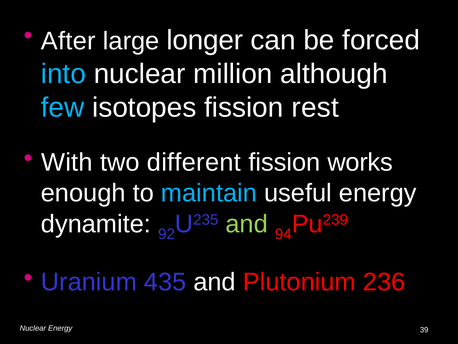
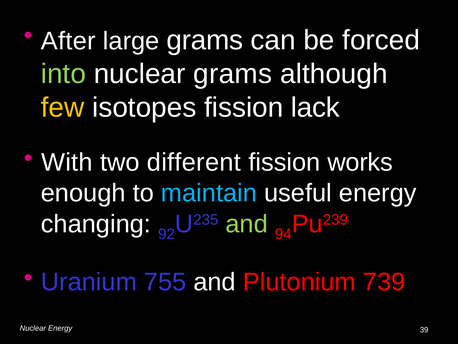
large longer: longer -> grams
into colour: light blue -> light green
nuclear million: million -> grams
few colour: light blue -> yellow
rest: rest -> lack
dynamite: dynamite -> changing
435: 435 -> 755
236: 236 -> 739
